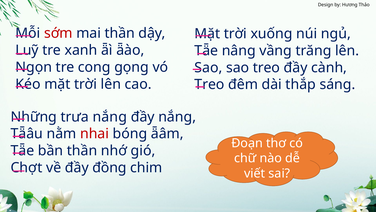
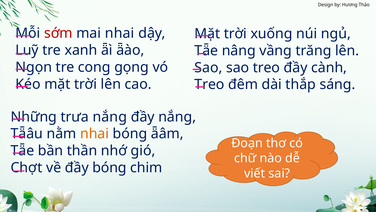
mai thần: thần -> nhai
nhai at (95, 133) colour: red -> orange
đầy đồng: đồng -> bóng
